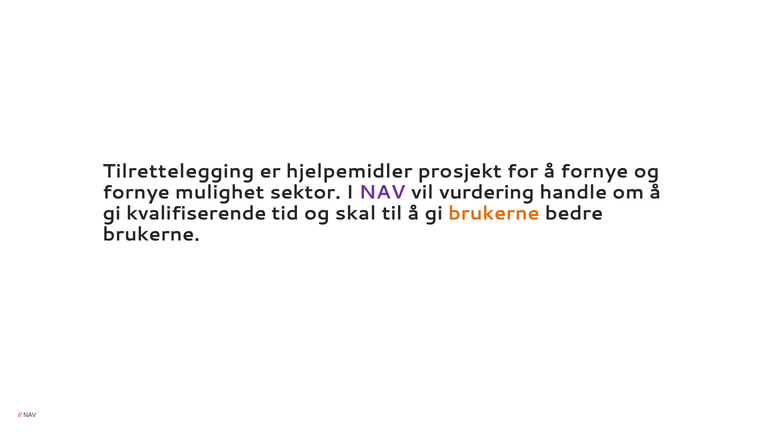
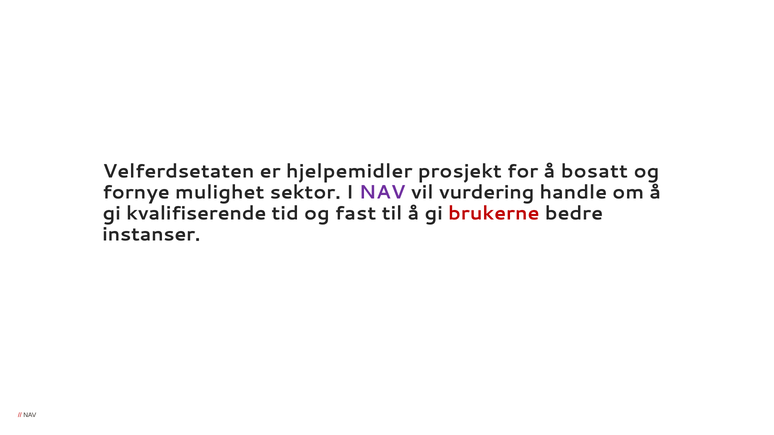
Tilrettelegging: Tilrettelegging -> Velferdsetaten
å fornye: fornye -> bosatt
skal: skal -> fast
brukerne at (494, 213) colour: orange -> red
brukerne at (151, 234): brukerne -> instanser
